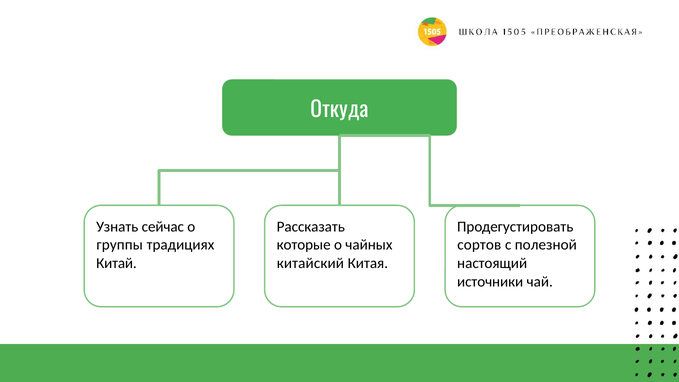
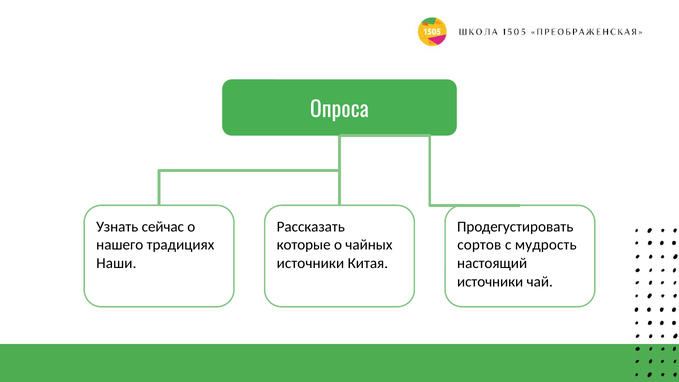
Откуда: Откуда -> Опроса
группы: группы -> нашего
полезной: полезной -> мудрость
Китай: Китай -> Наши
китайский at (310, 263): китайский -> источники
